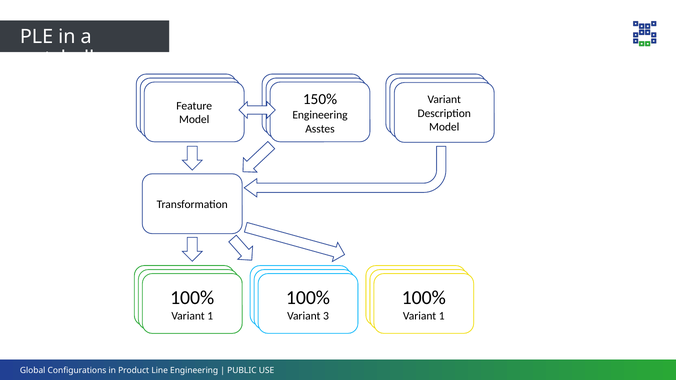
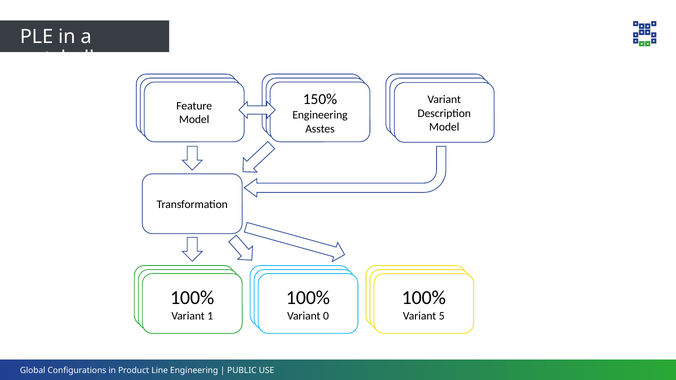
3: 3 -> 0
1 at (442, 316): 1 -> 5
